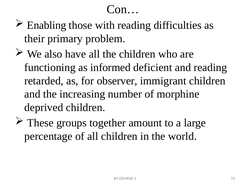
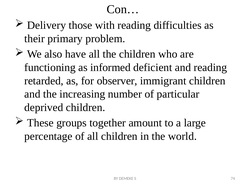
Enabling: Enabling -> Delivery
morphine: morphine -> particular
